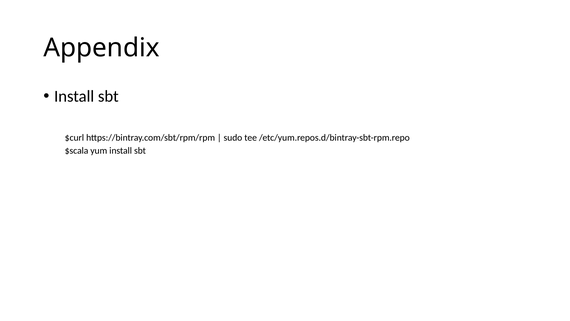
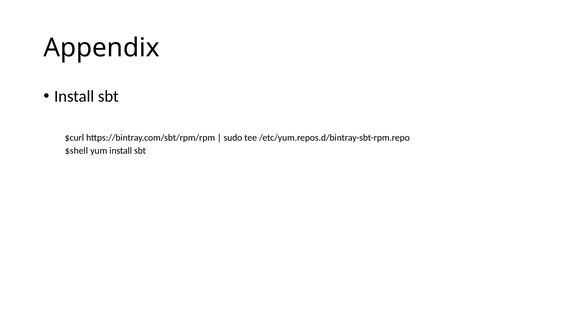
$scala: $scala -> $shell
